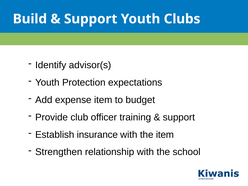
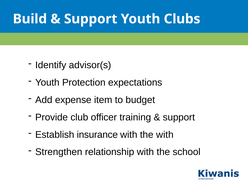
the item: item -> with
